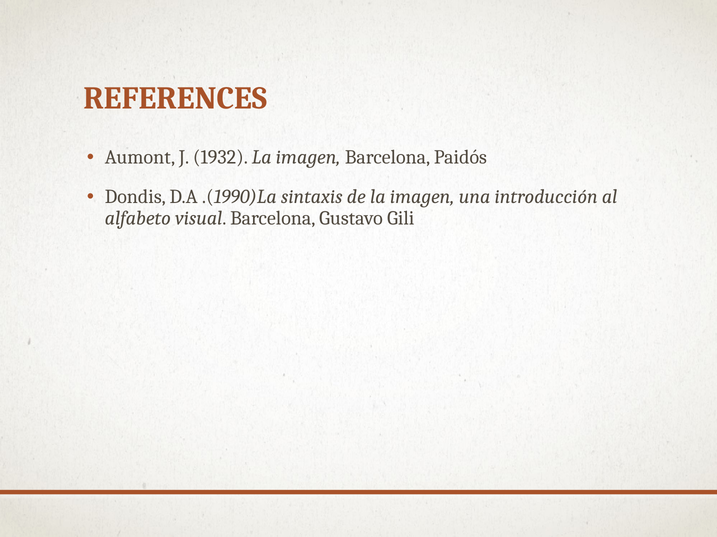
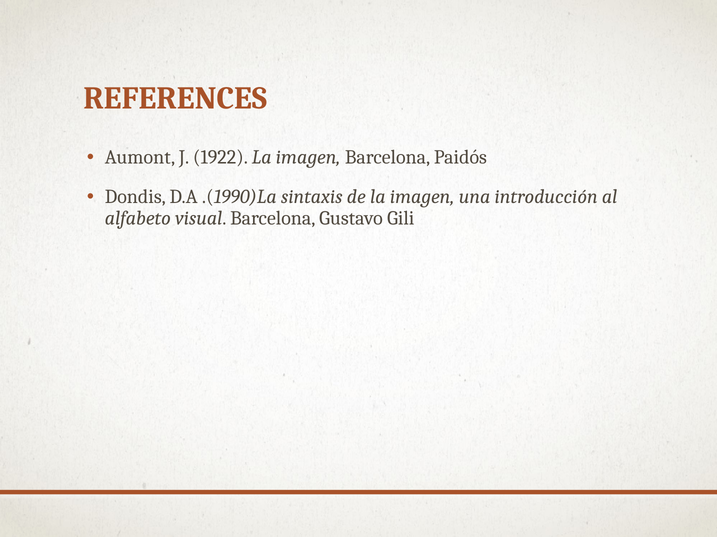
1932: 1932 -> 1922
